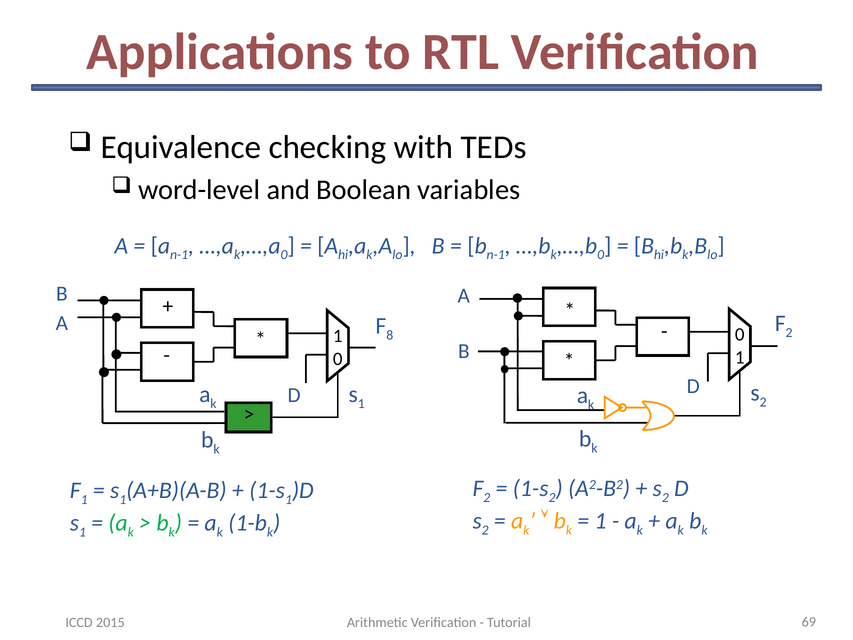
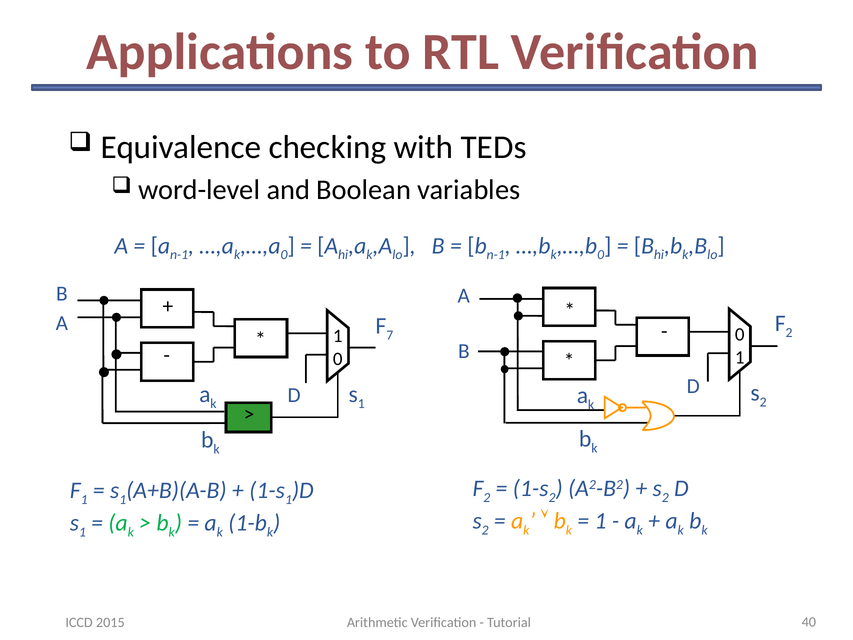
8: 8 -> 7
69: 69 -> 40
